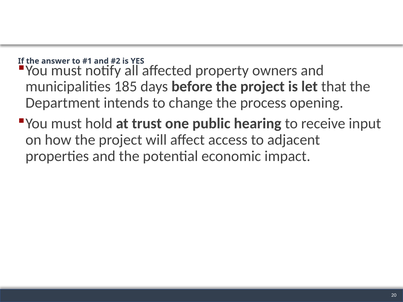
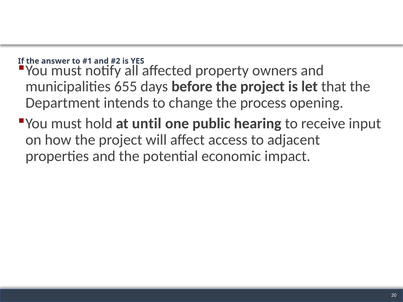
185: 185 -> 655
trust: trust -> until
